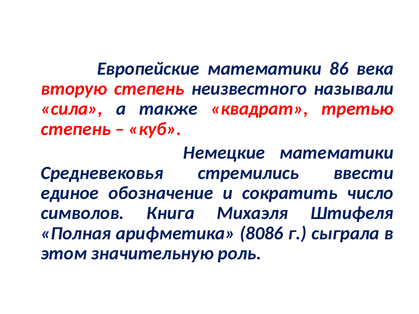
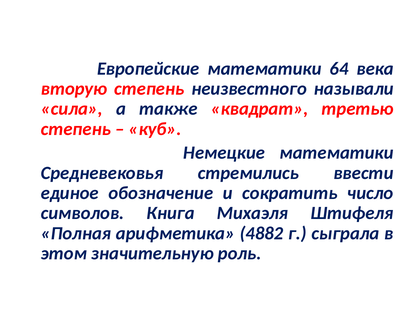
86: 86 -> 64
8086: 8086 -> 4882
